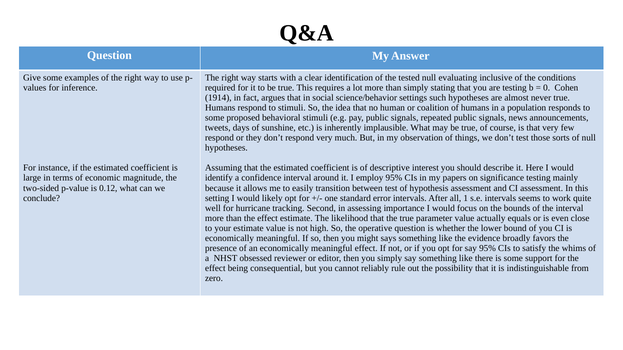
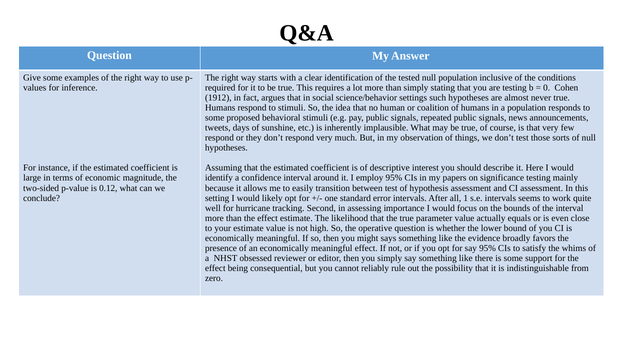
null evaluating: evaluating -> population
1914: 1914 -> 1912
